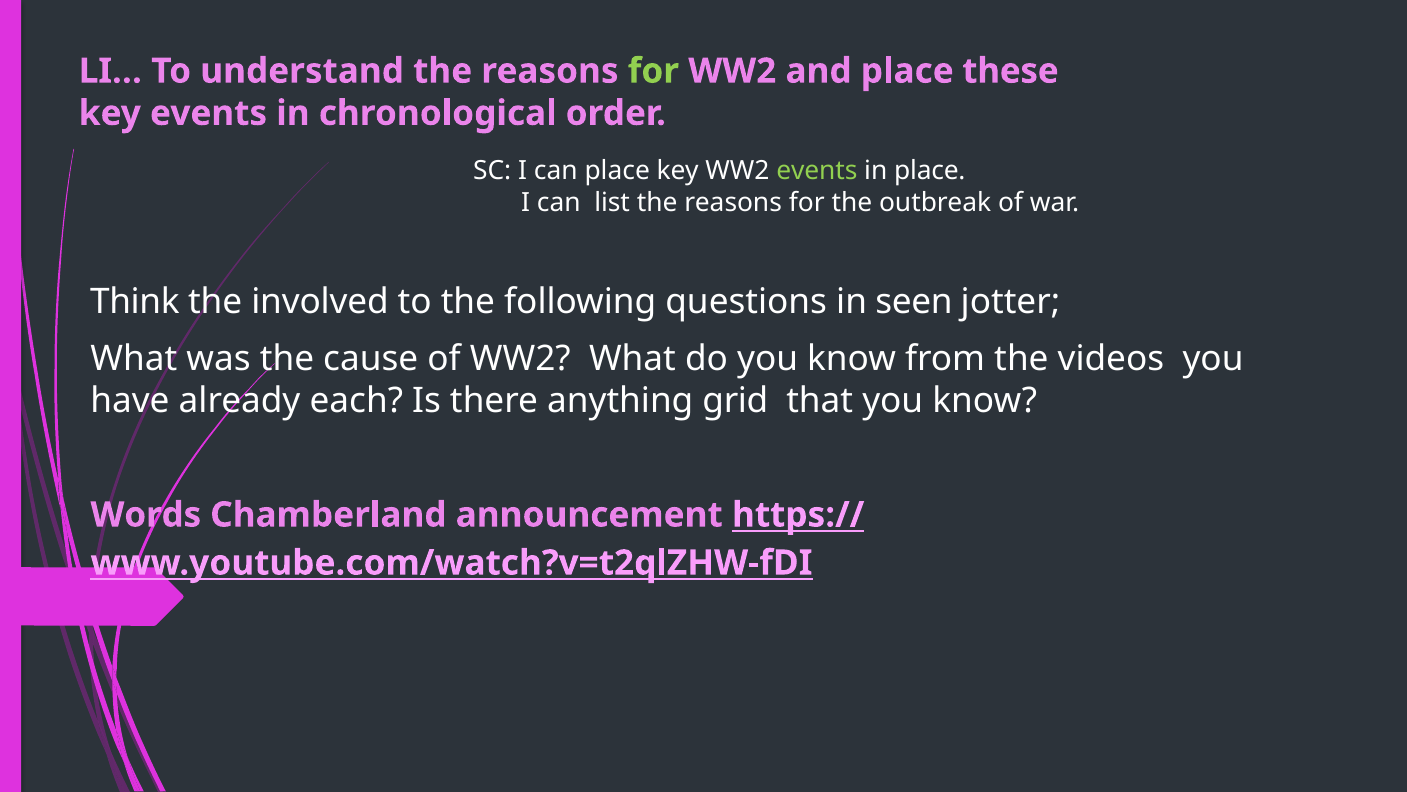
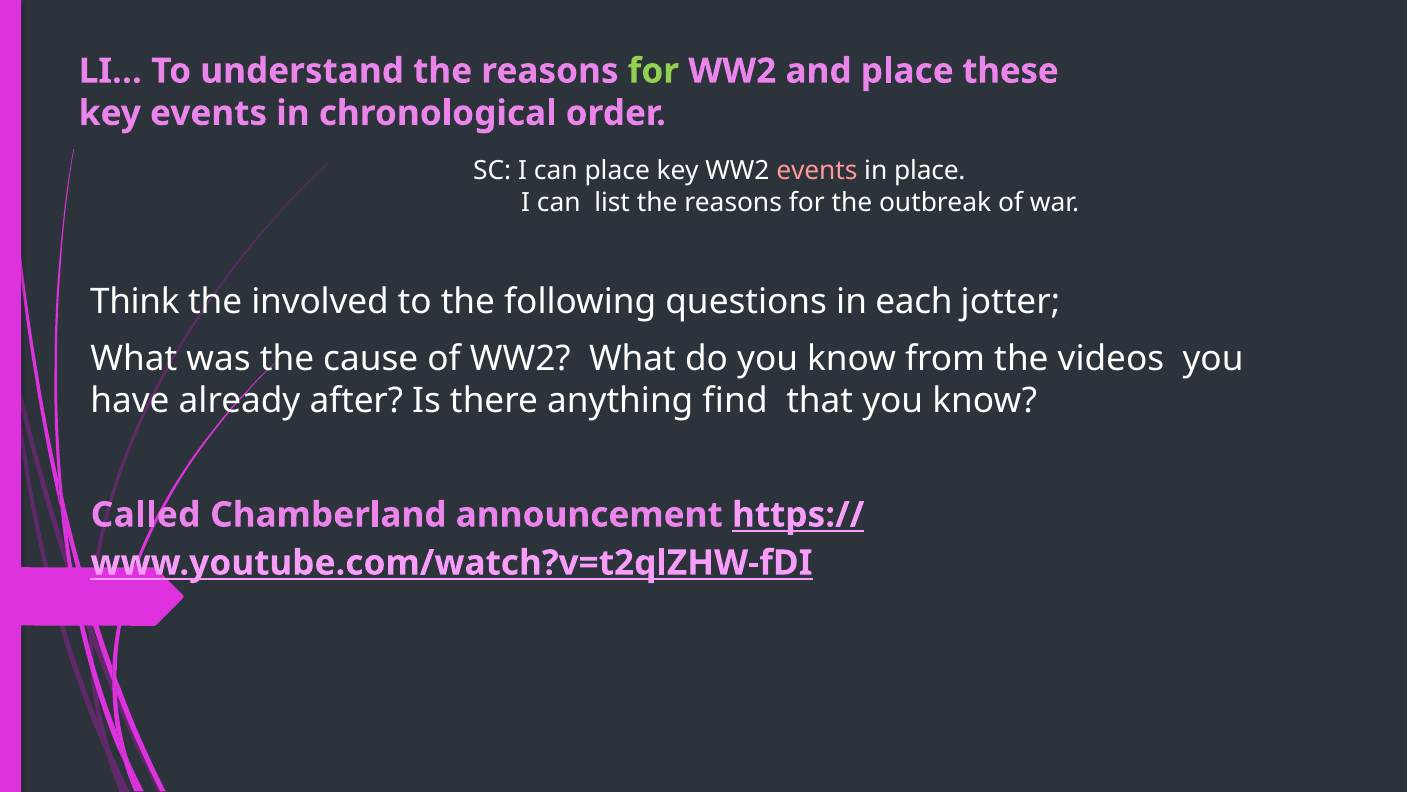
events at (817, 171) colour: light green -> pink
seen: seen -> each
each: each -> after
grid: grid -> find
Words: Words -> Called
